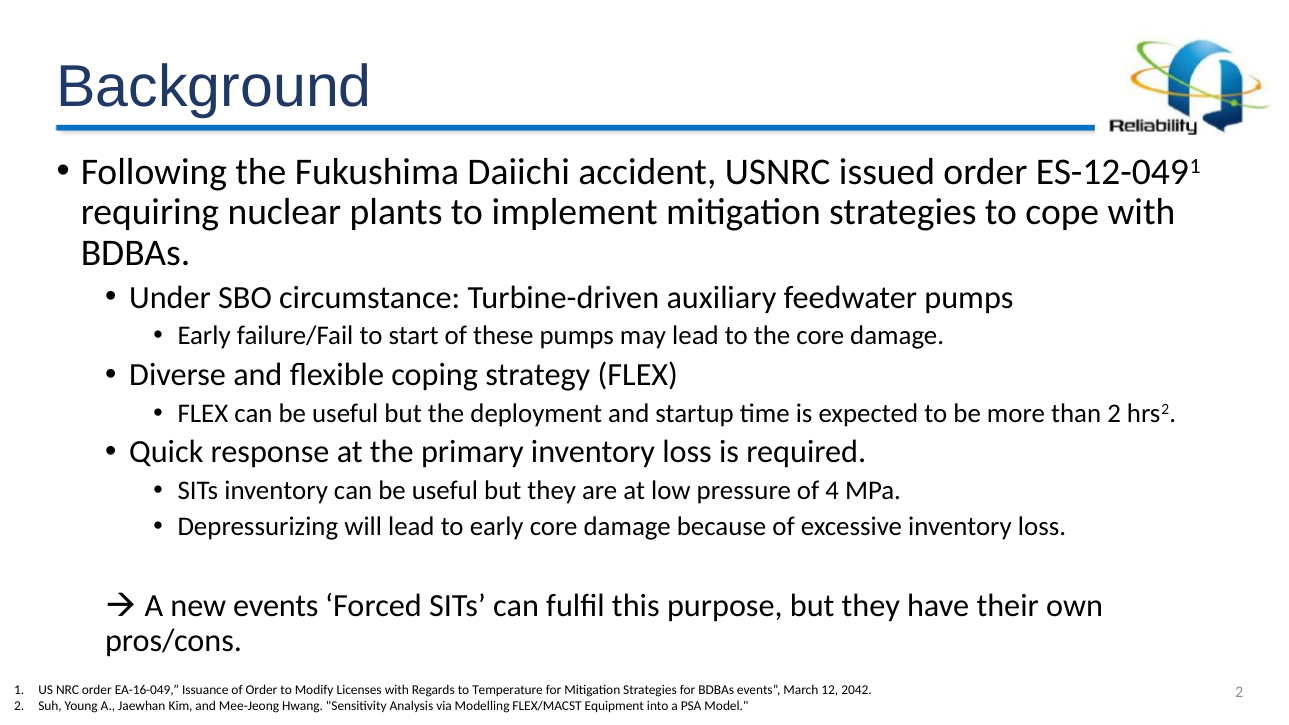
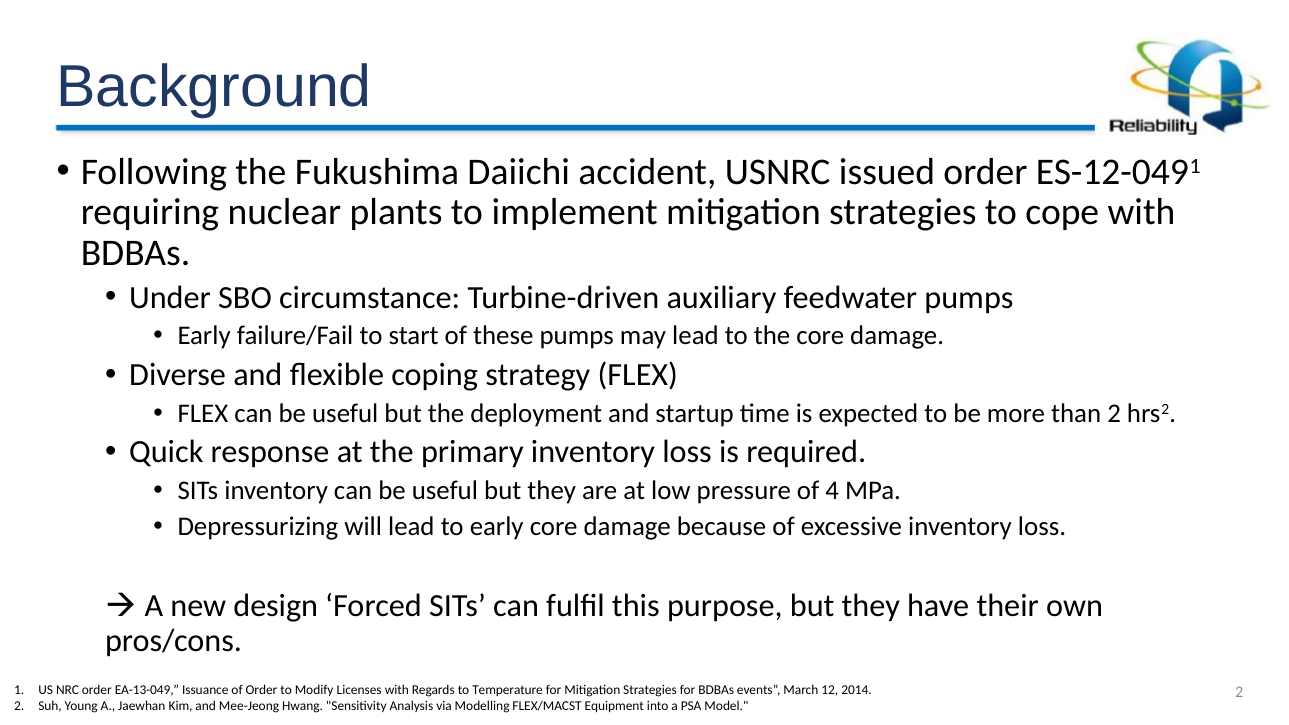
new events: events -> design
EA-16-049: EA-16-049 -> EA-13-049
2042: 2042 -> 2014
